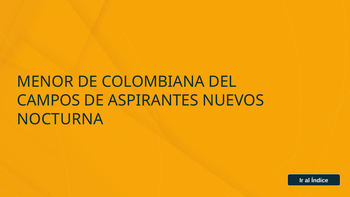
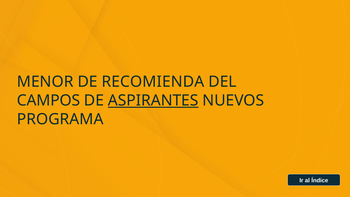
COLOMBIANA: COLOMBIANA -> RECOMIENDA
ASPIRANTES underline: none -> present
NOCTURNA: NOCTURNA -> PROGRAMA
